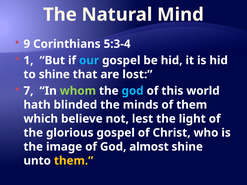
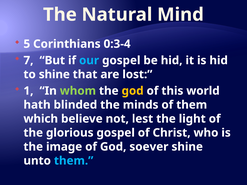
9: 9 -> 5
5:3-4: 5:3-4 -> 0:3-4
1: 1 -> 7
7: 7 -> 1
god at (133, 91) colour: light blue -> yellow
almost: almost -> soever
them at (74, 161) colour: yellow -> light blue
